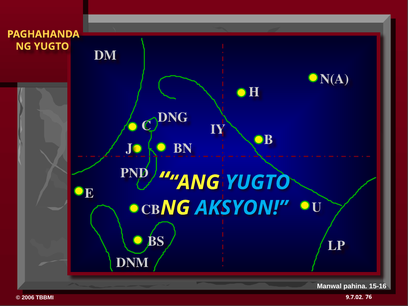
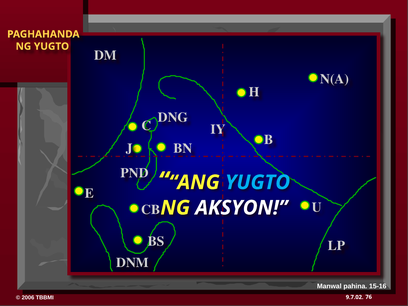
AKSYON colour: light blue -> white
